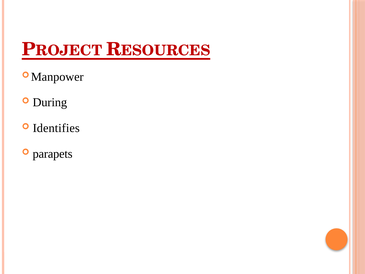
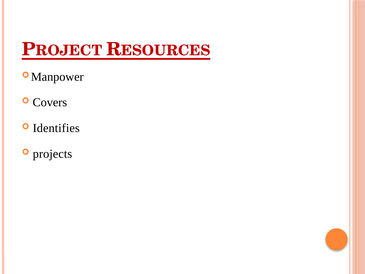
During: During -> Covers
parapets: parapets -> projects
